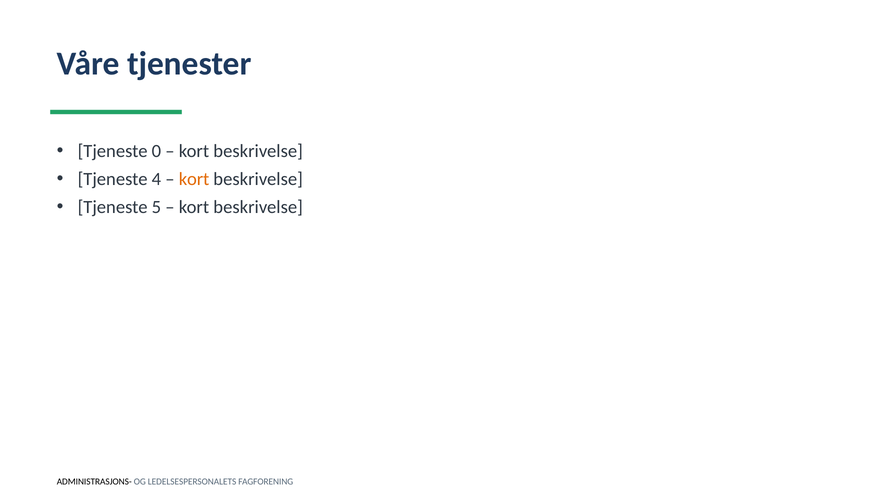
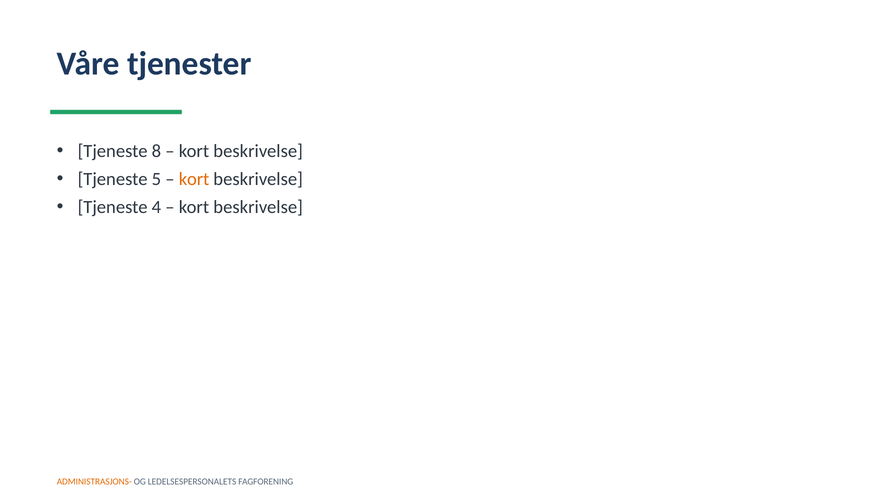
0: 0 -> 8
4: 4 -> 5
5: 5 -> 4
ADMINISTRASJONS- colour: black -> orange
